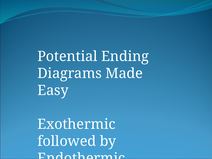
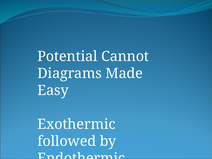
Ending: Ending -> Cannot
